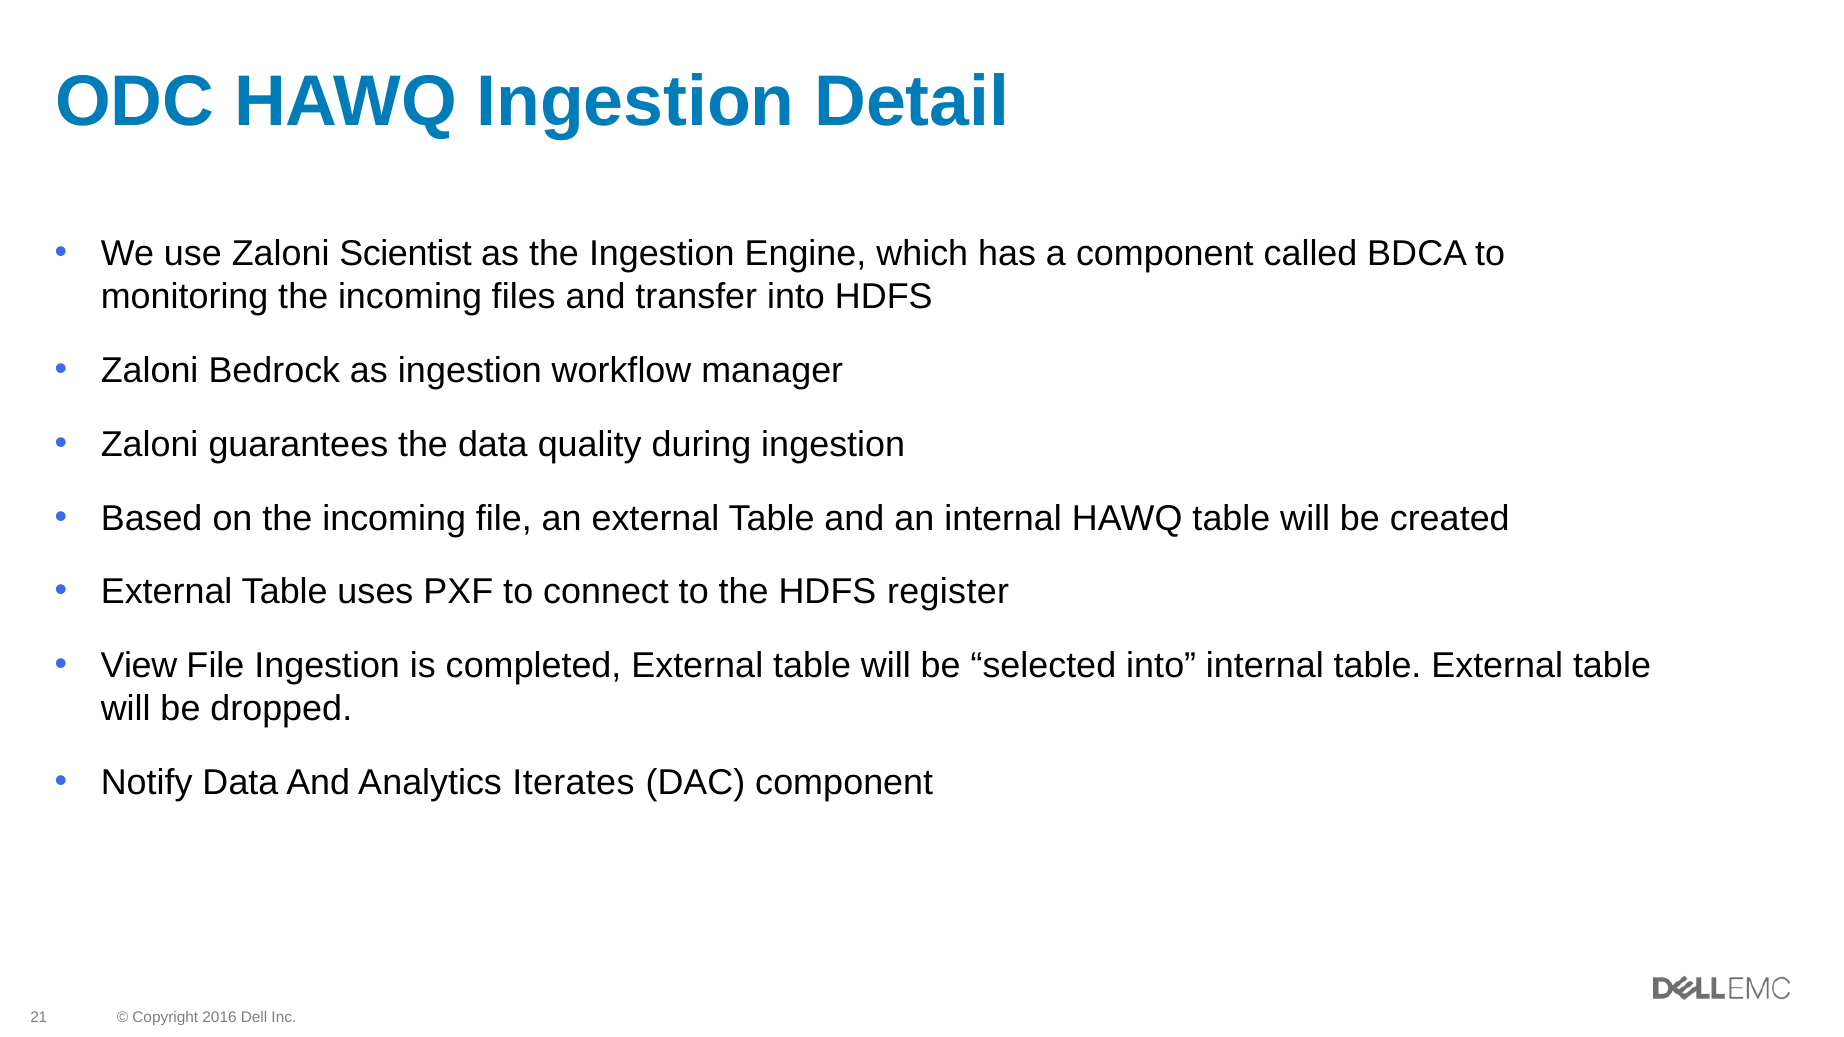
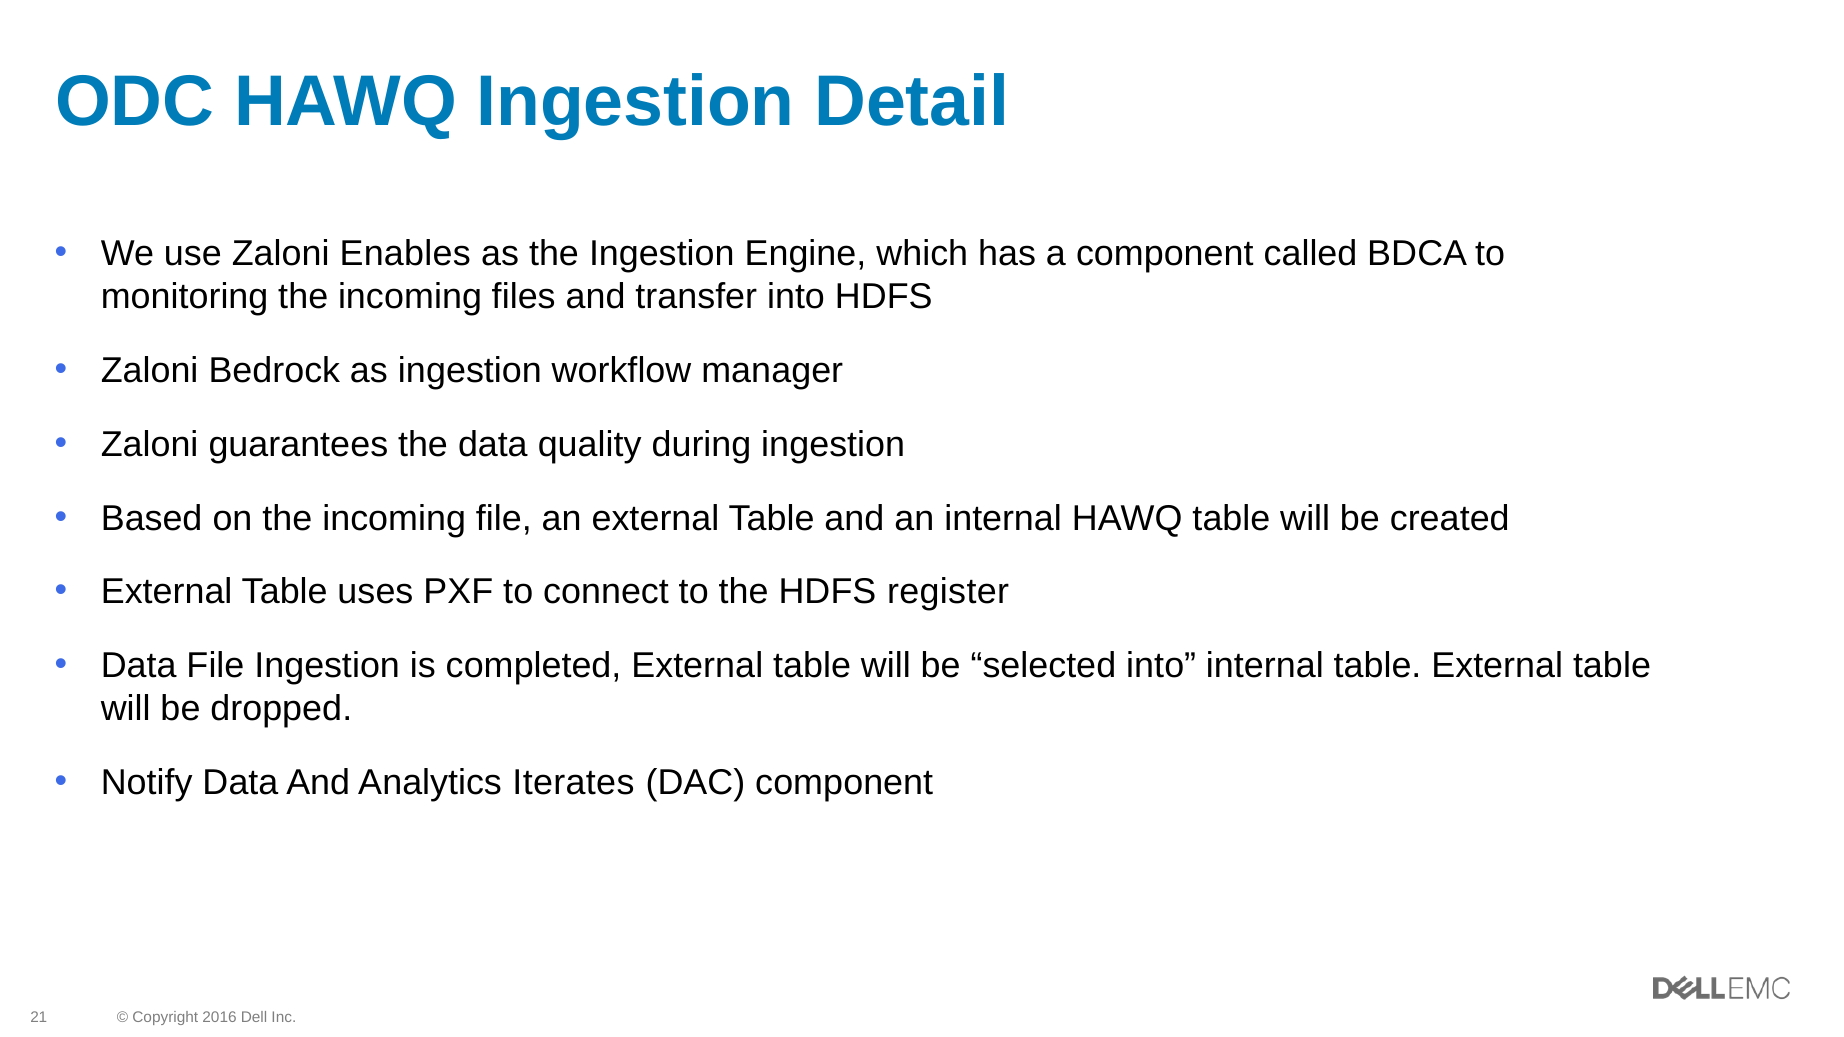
Scientist: Scientist -> Enables
View at (139, 666): View -> Data
